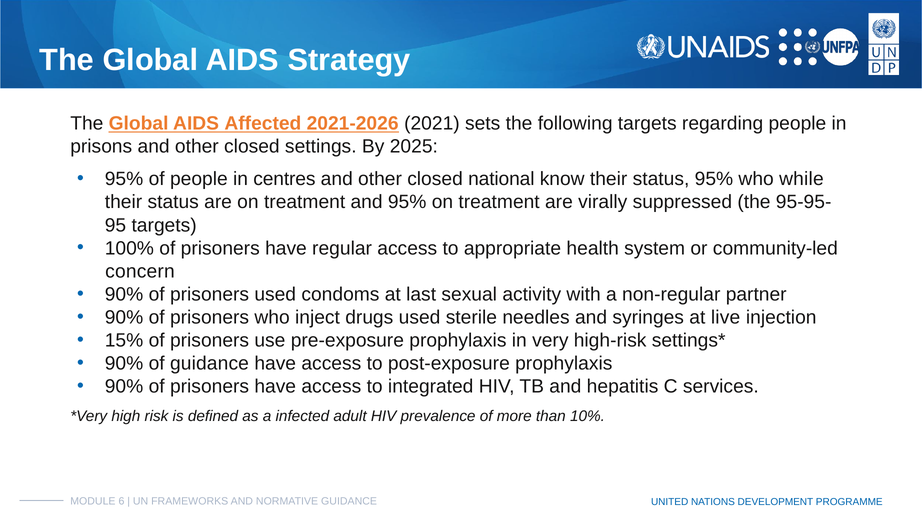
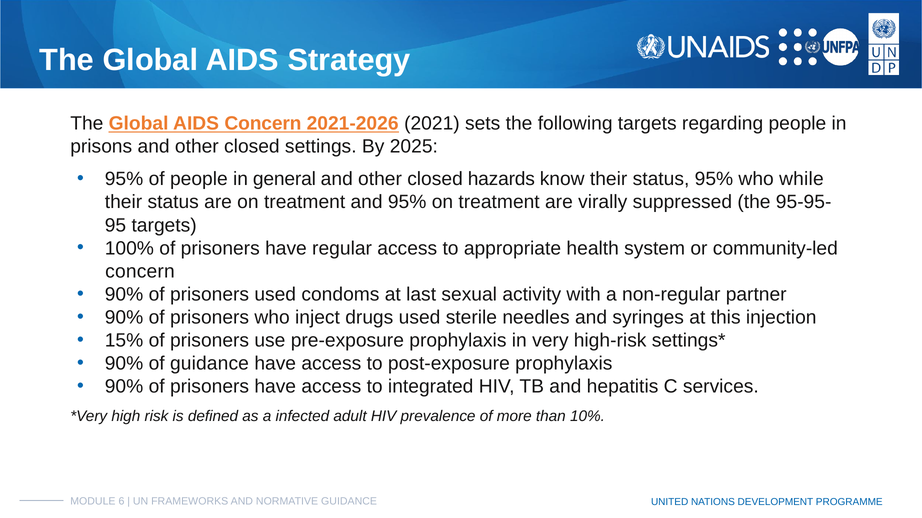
AIDS Affected: Affected -> Concern
centres: centres -> general
national: national -> hazards
live: live -> this
